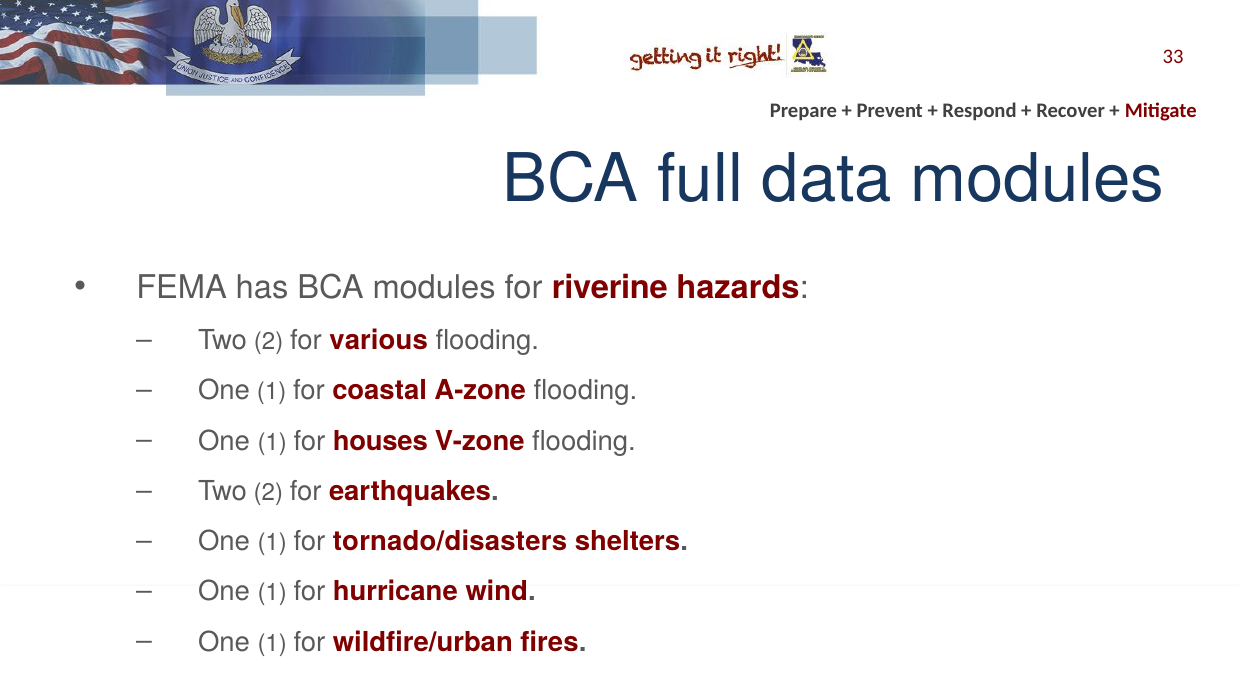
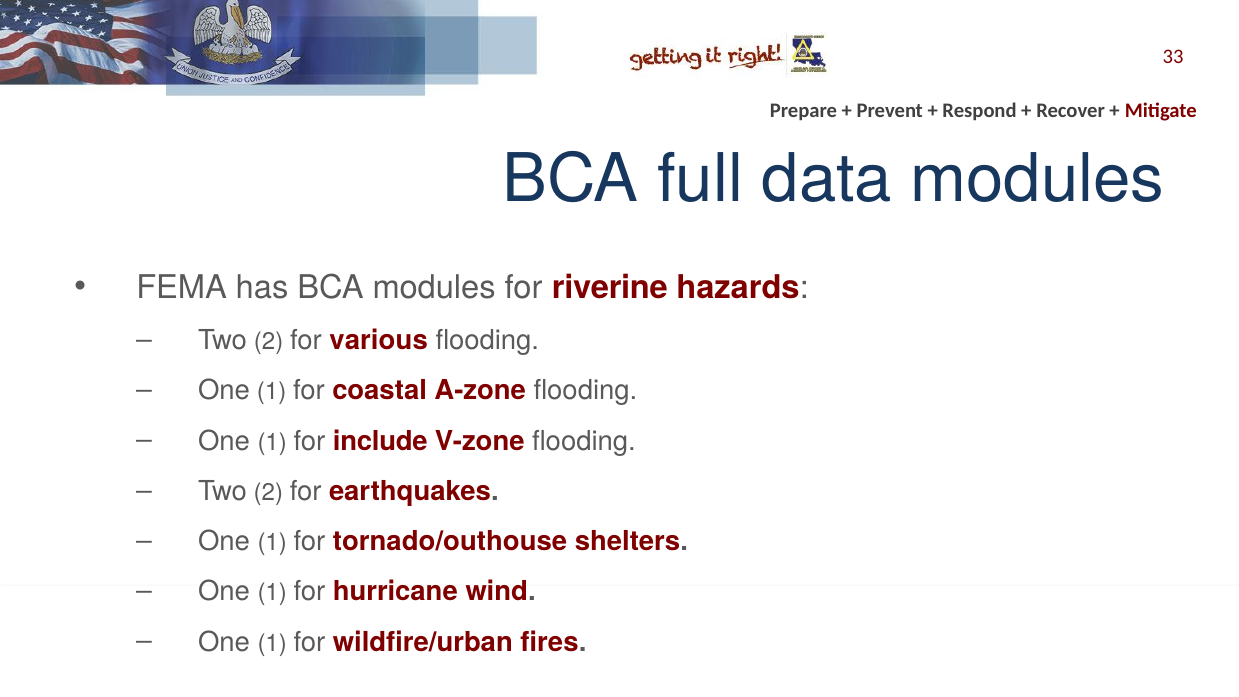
houses: houses -> include
tornado/disasters: tornado/disasters -> tornado/outhouse
